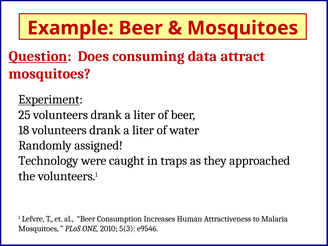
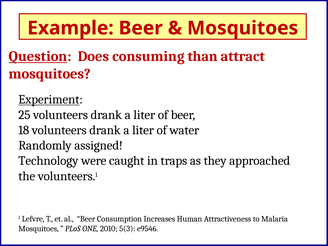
data: data -> than
